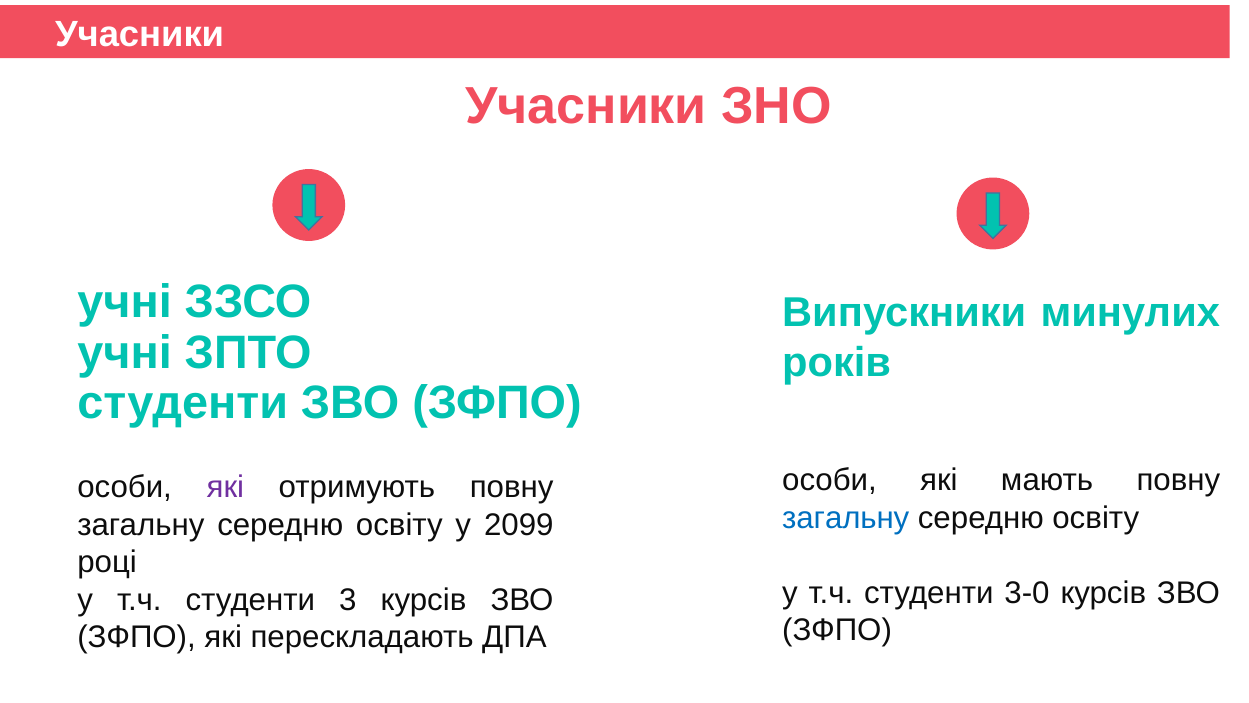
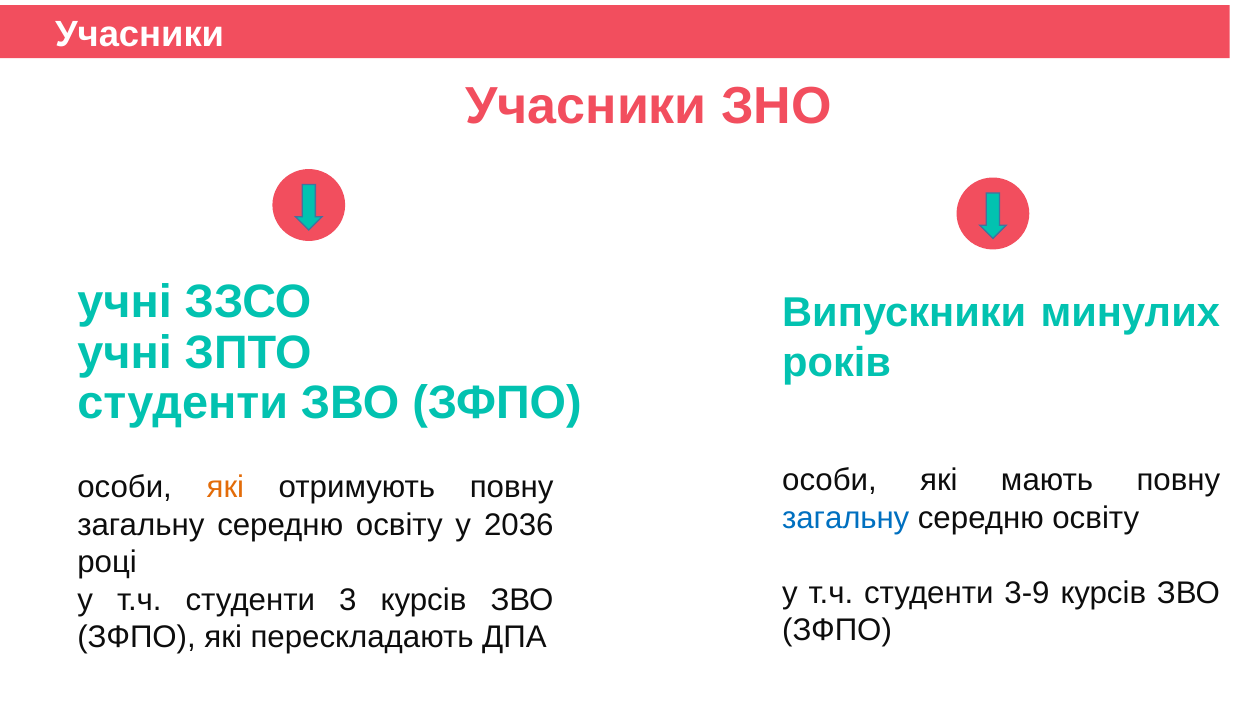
які at (225, 487) colour: purple -> orange
2099: 2099 -> 2036
3-0: 3-0 -> 3-9
